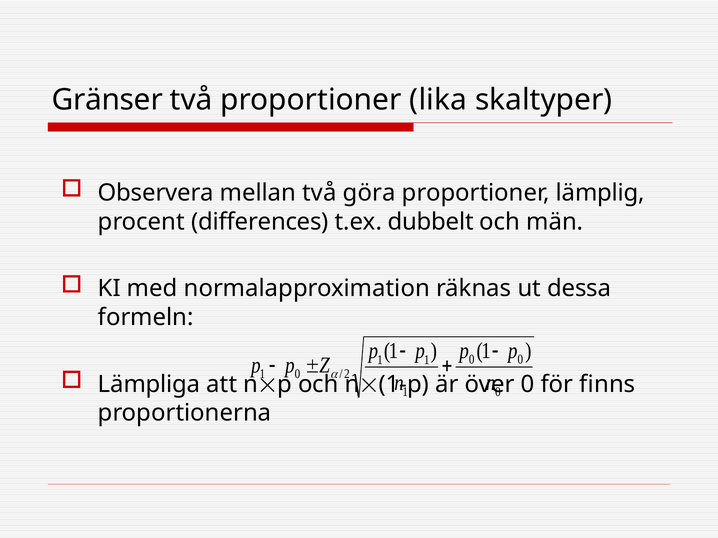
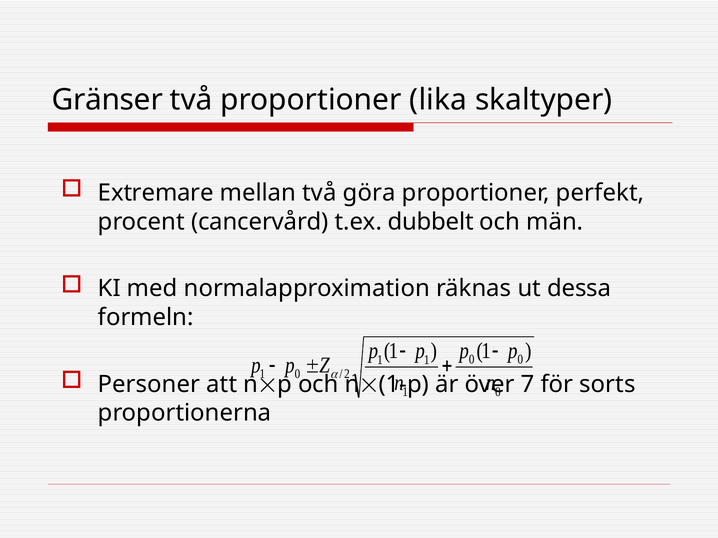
Observera: Observera -> Extremare
lämplig: lämplig -> perfekt
differences: differences -> cancervård
Lämpliga: Lämpliga -> Personer
0 at (527, 385): 0 -> 7
finns: finns -> sorts
